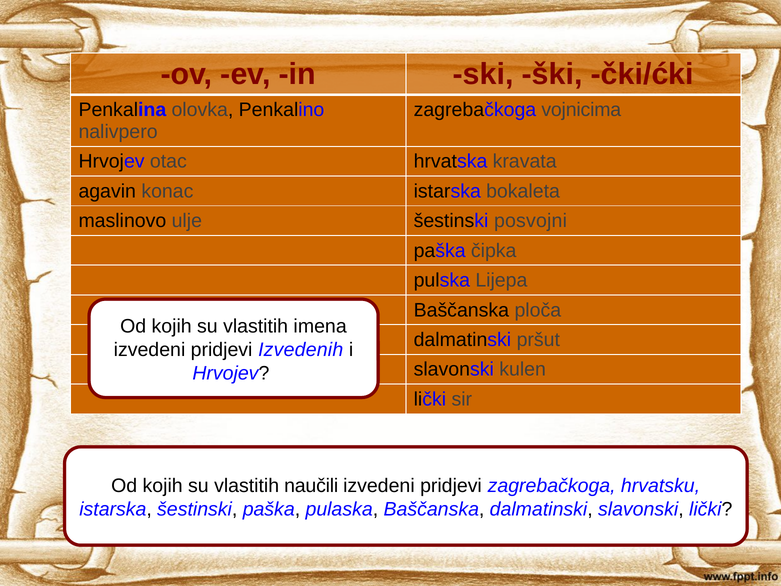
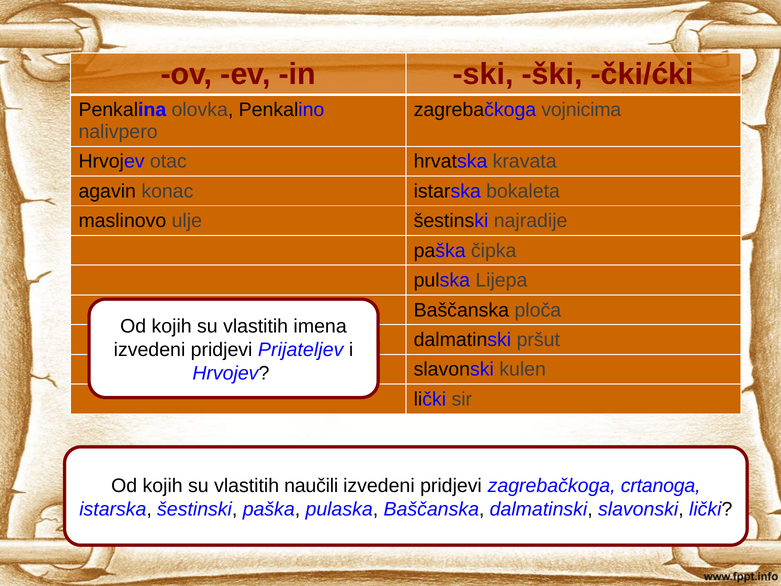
posvojni: posvojni -> najradije
Izvedenih: Izvedenih -> Prijateljev
hrvatsku: hrvatsku -> crtanoga
